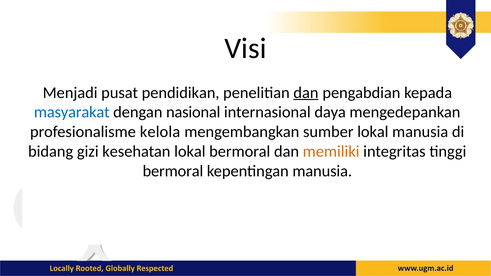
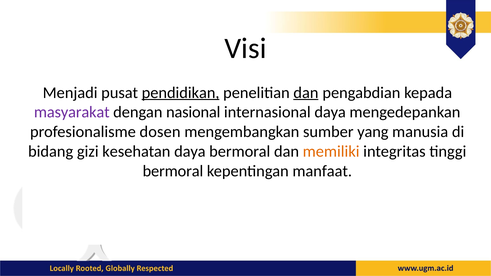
pendidikan underline: none -> present
masyarakat colour: blue -> purple
kelola: kelola -> dosen
sumber lokal: lokal -> yang
kesehatan lokal: lokal -> daya
kepentingan manusia: manusia -> manfaat
